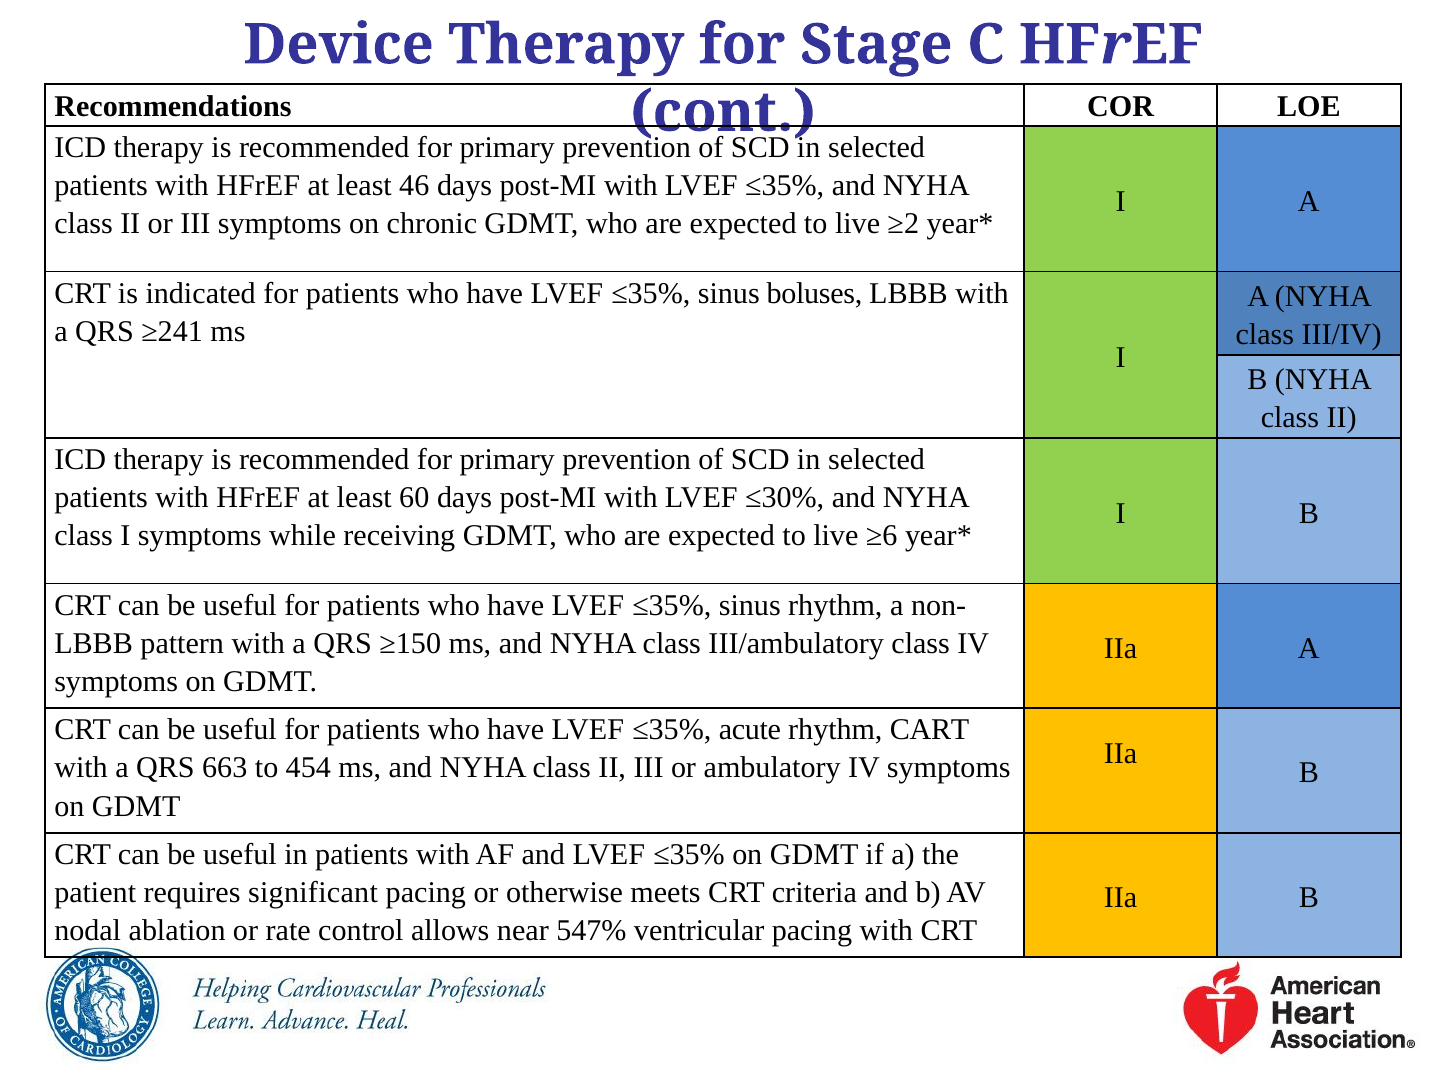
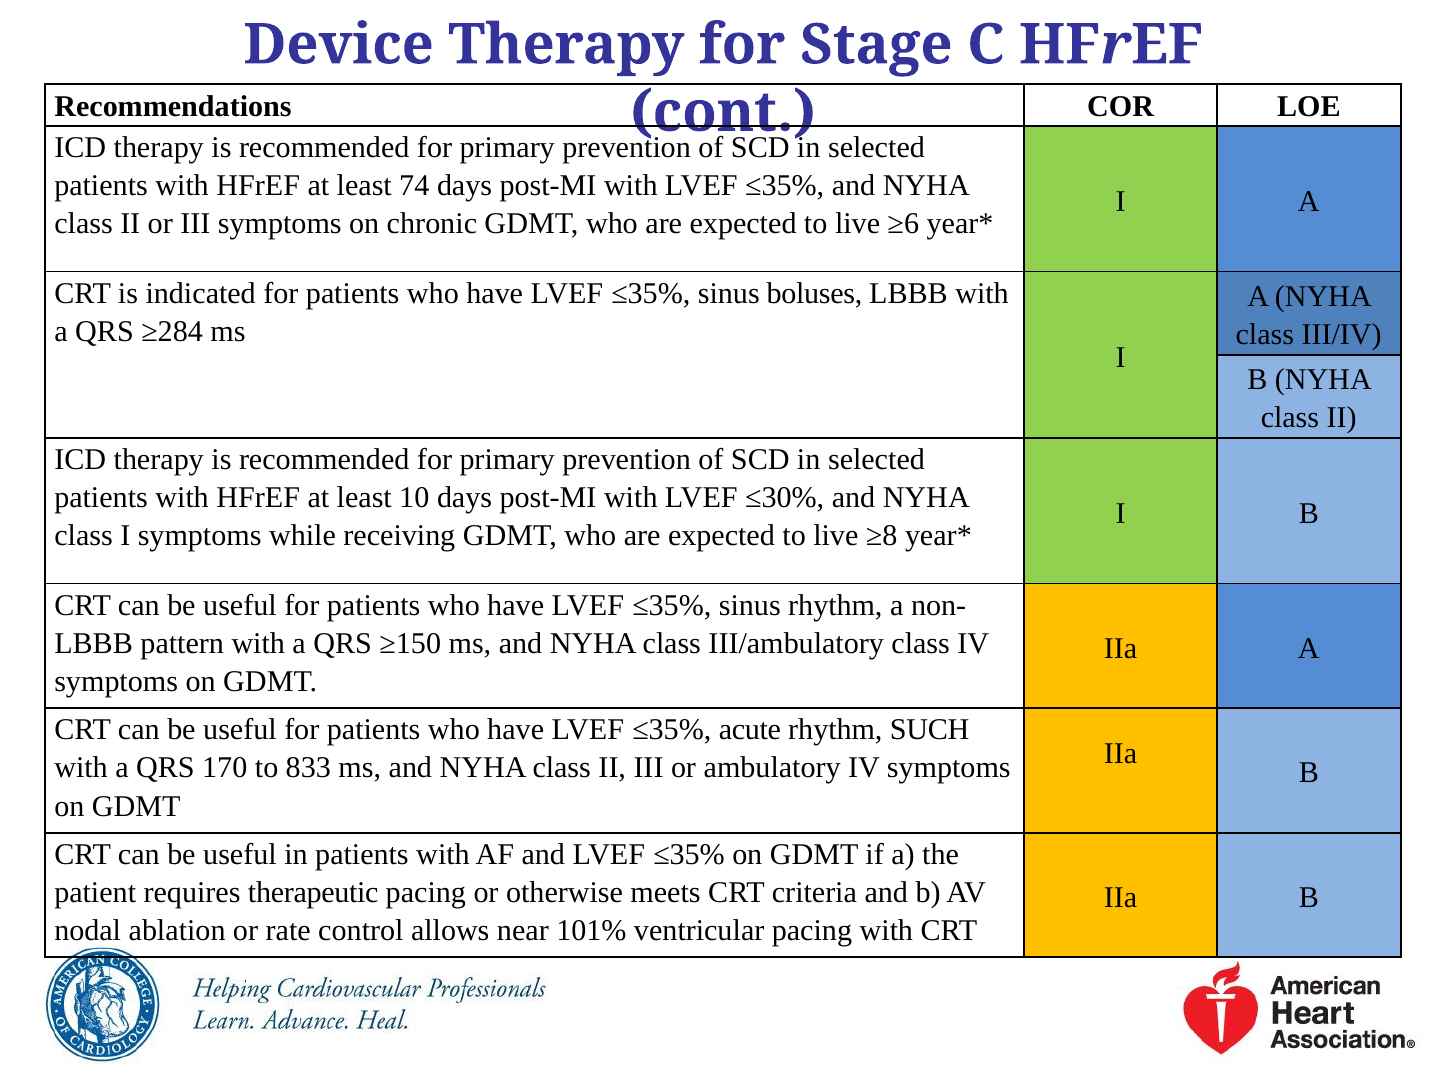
46: 46 -> 74
≥2: ≥2 -> ≥6
≥241: ≥241 -> ≥284
60: 60 -> 10
≥6: ≥6 -> ≥8
CART: CART -> SUCH
663: 663 -> 170
454: 454 -> 833
significant: significant -> therapeutic
547%: 547% -> 101%
